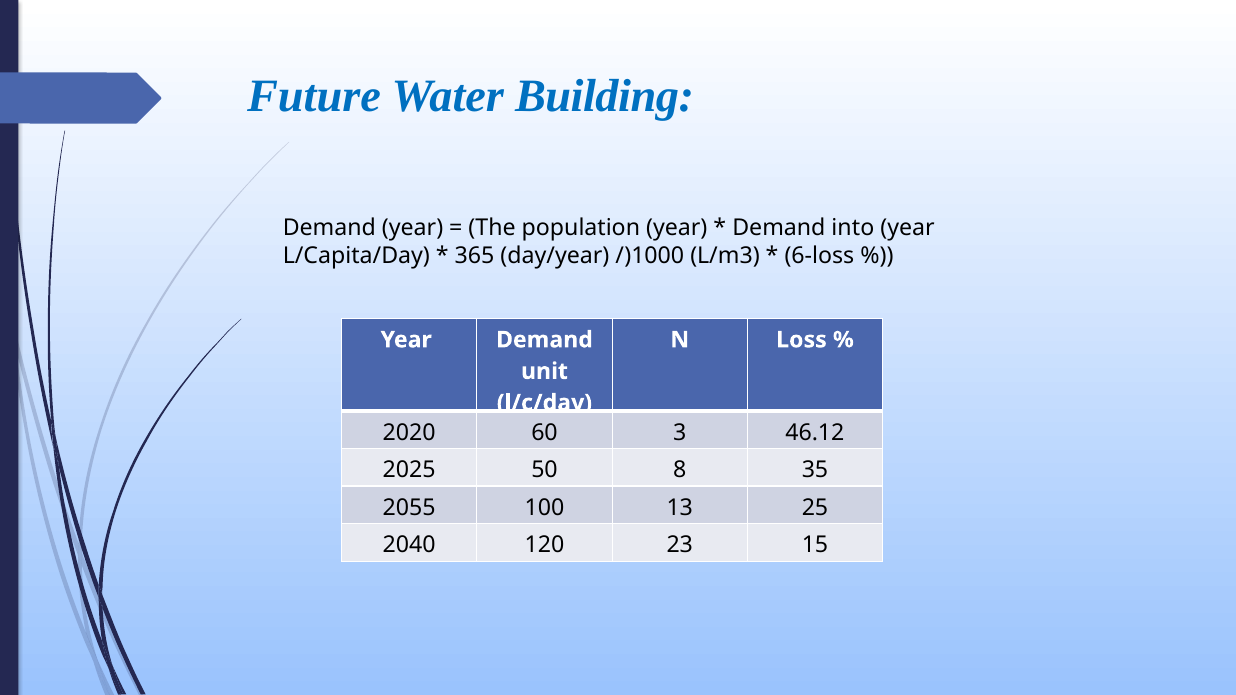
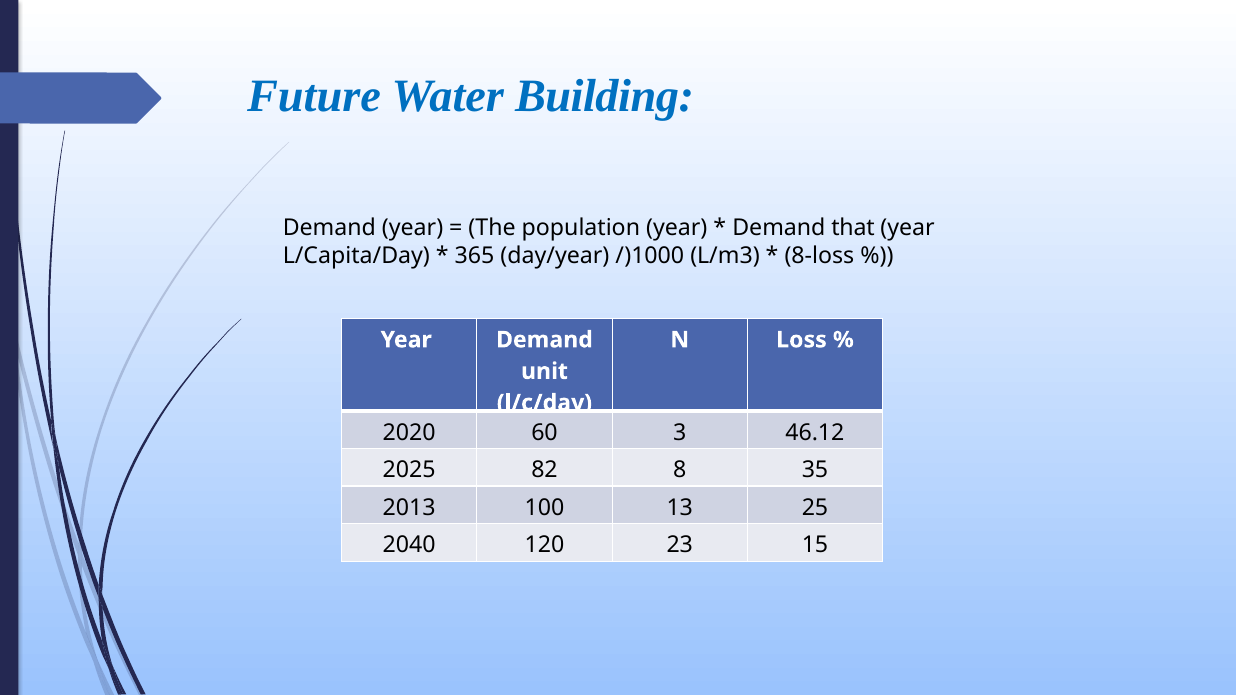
into: into -> that
6-loss: 6-loss -> 8-loss
50: 50 -> 82
2055: 2055 -> 2013
